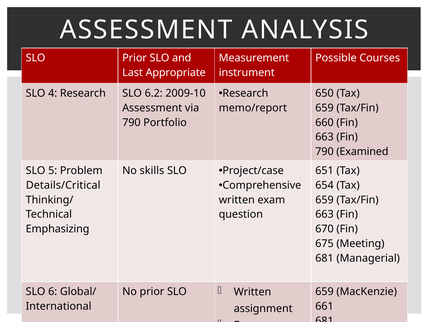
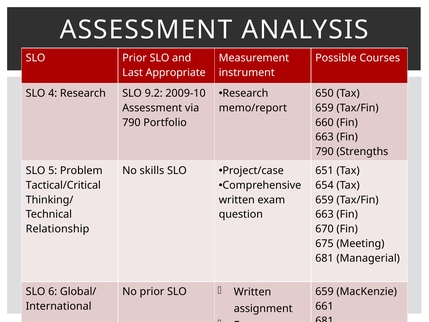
6.2: 6.2 -> 9.2
Examined: Examined -> Strengths
Details/Critical: Details/Critical -> Tactical/Critical
Emphasizing: Emphasizing -> Relationship
